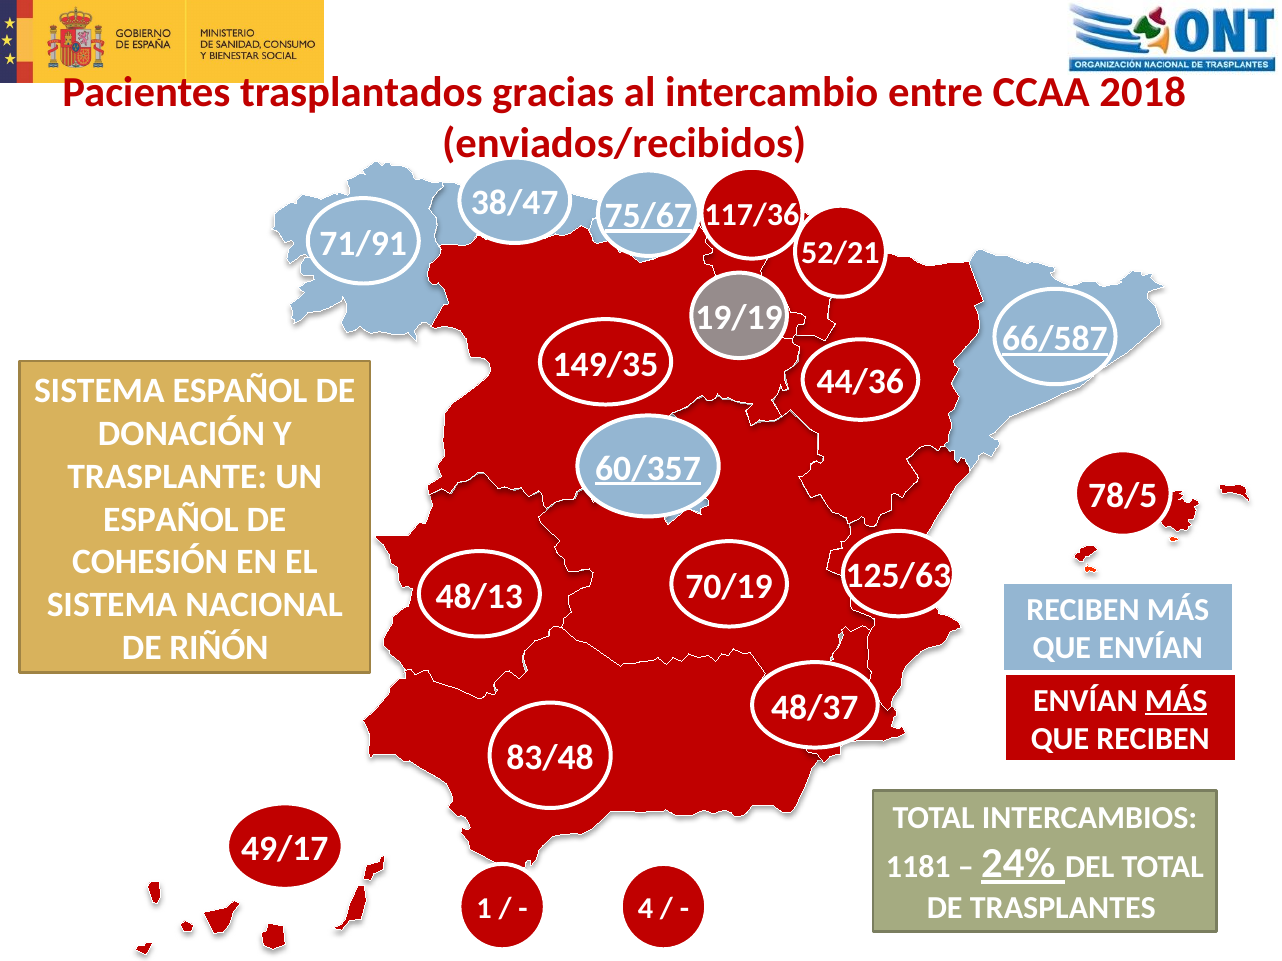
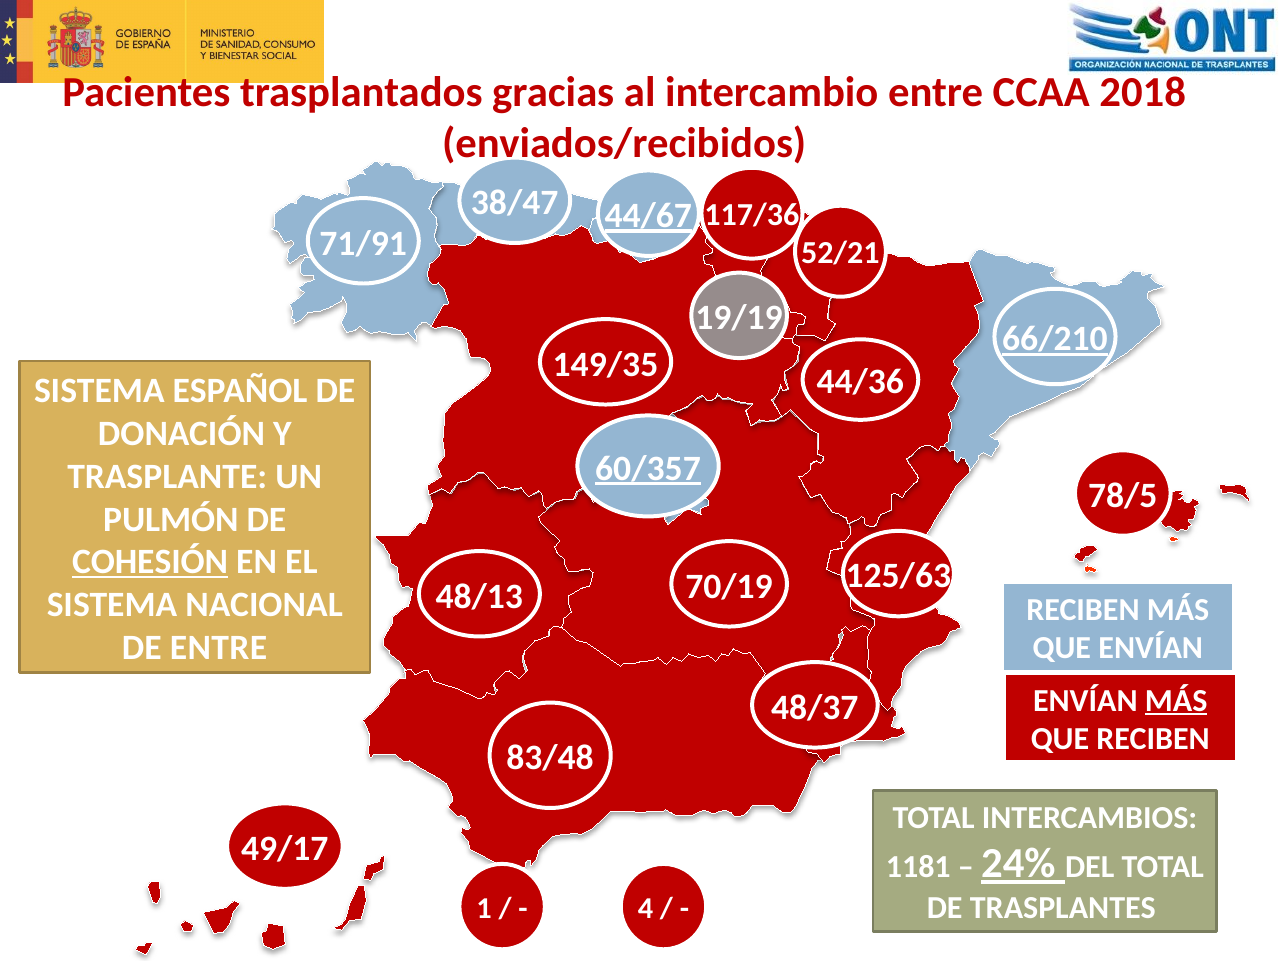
75/67: 75/67 -> 44/67
66/587: 66/587 -> 66/210
ESPAÑOL at (171, 520): ESPAÑOL -> PULMÓN
COHESIÓN underline: none -> present
DE RIÑÓN: RIÑÓN -> ENTRE
